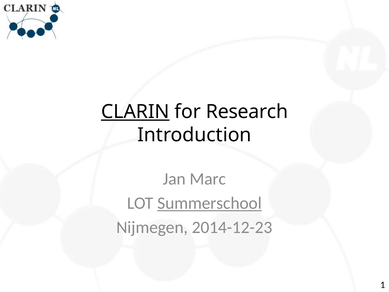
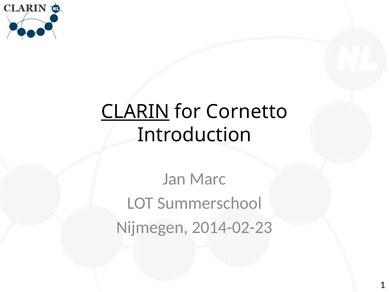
Research: Research -> Cornetto
Summerschool underline: present -> none
2014-12-23: 2014-12-23 -> 2014-02-23
